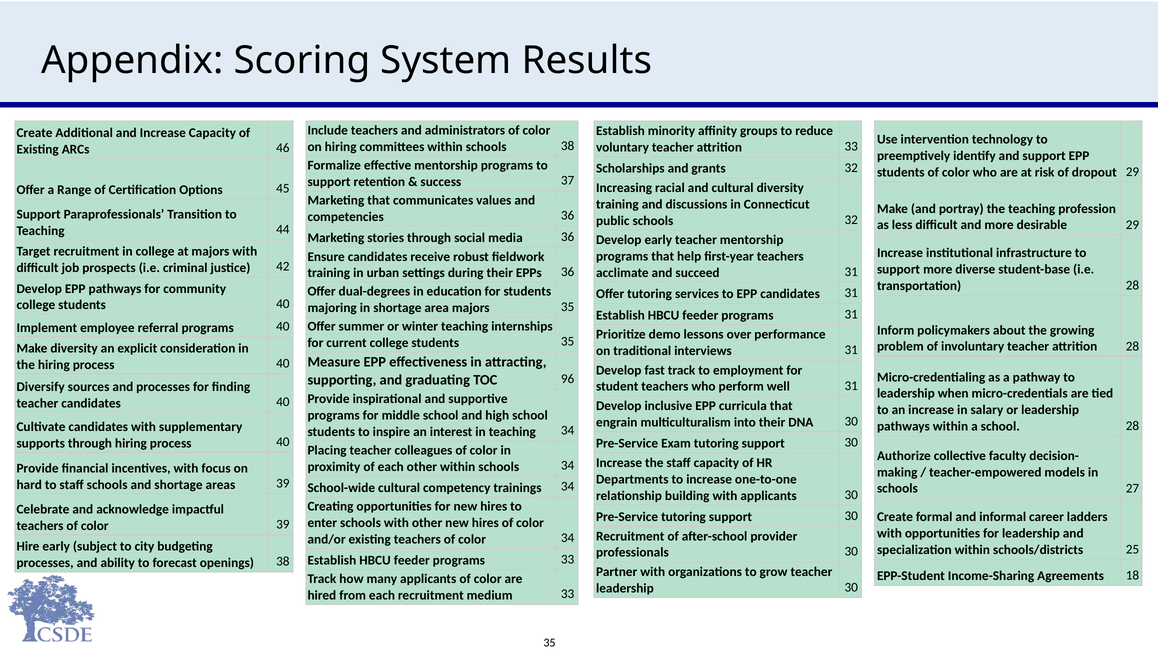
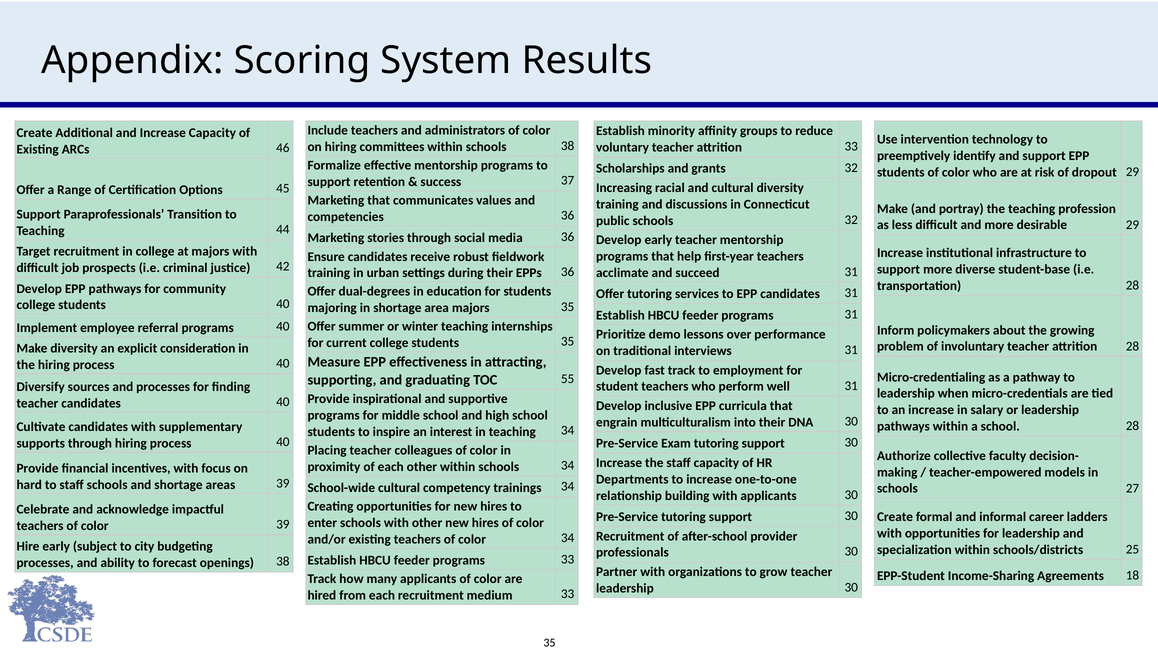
96: 96 -> 55
